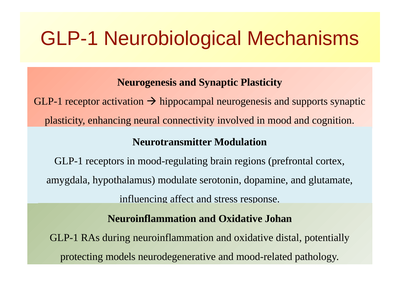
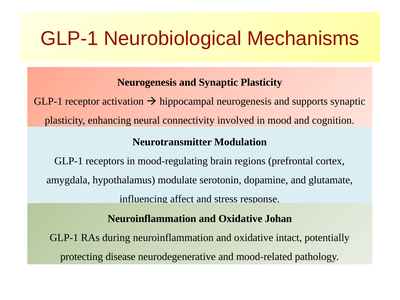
distal: distal -> intact
models: models -> disease
